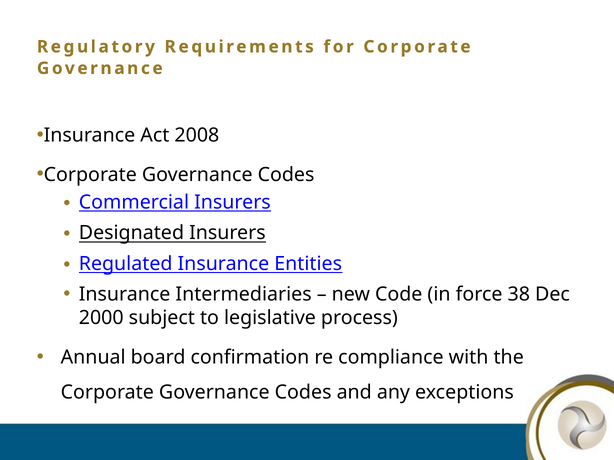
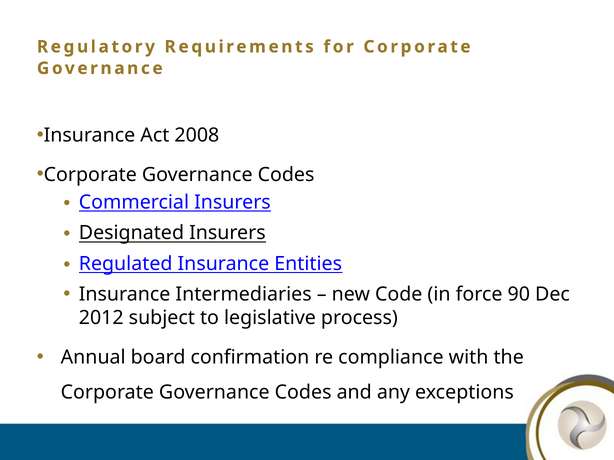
38: 38 -> 90
2000: 2000 -> 2012
